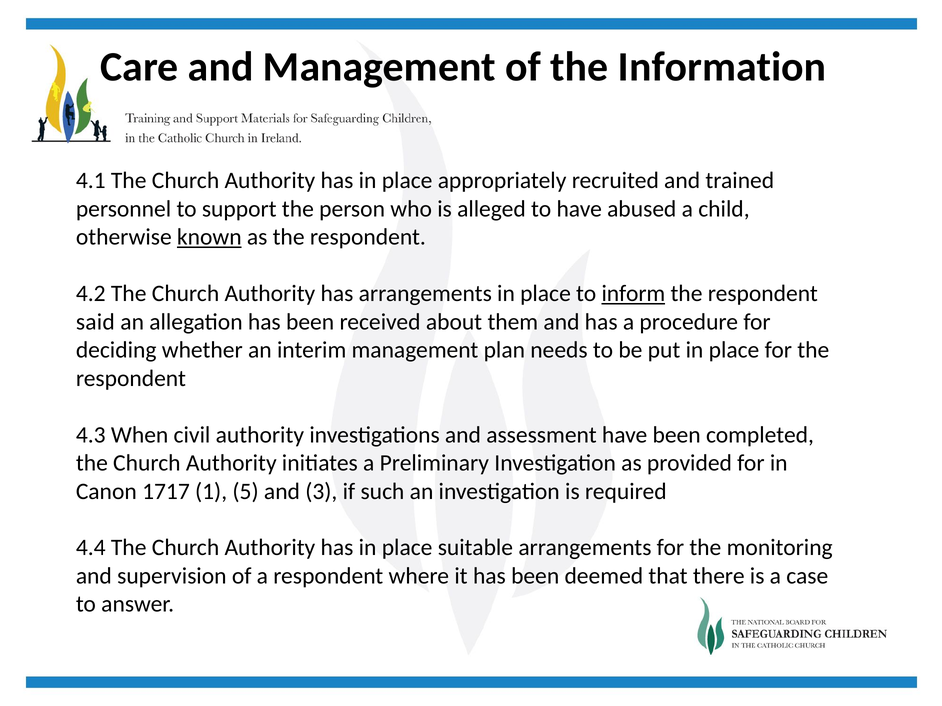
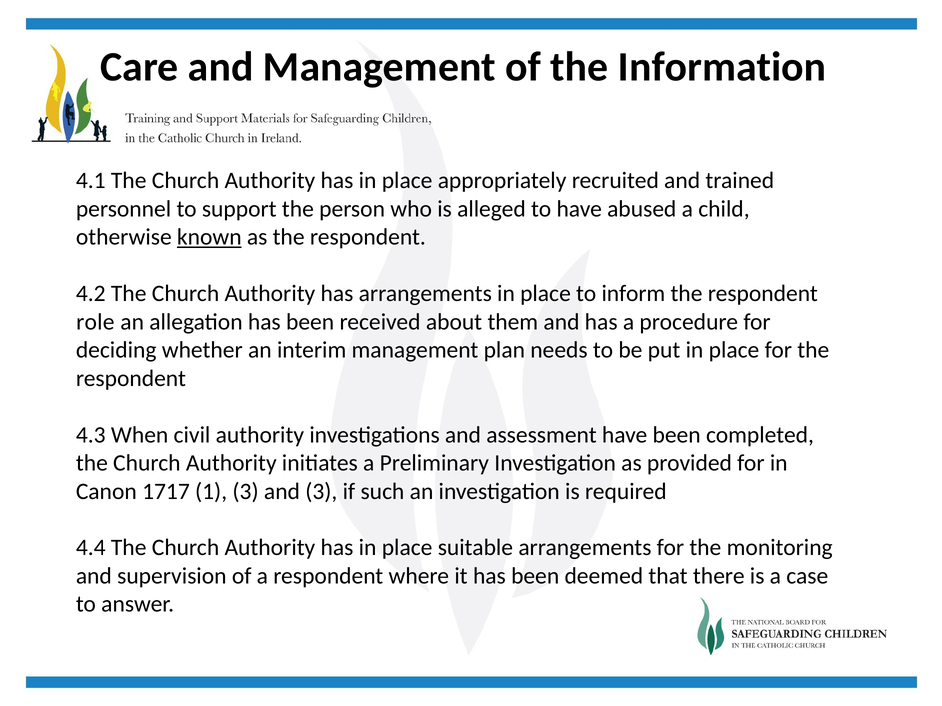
inform underline: present -> none
said: said -> role
1 5: 5 -> 3
